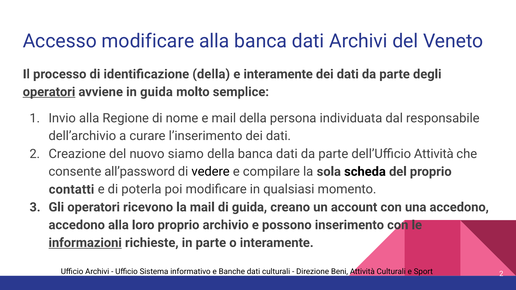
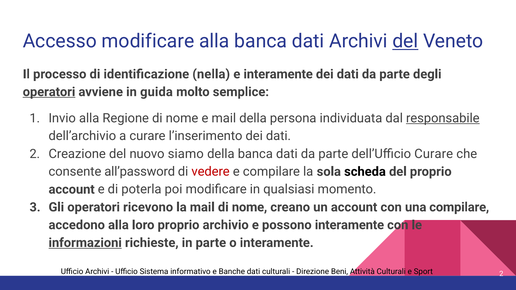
del at (405, 41) underline: none -> present
identificazione della: della -> nella
responsabile underline: none -> present
dell’Ufficio Attività: Attività -> Curare
vedere colour: black -> red
contatti at (72, 190): contatti -> account
mail di guida: guida -> nome
una accedono: accedono -> compilare
possono inserimento: inserimento -> interamente
